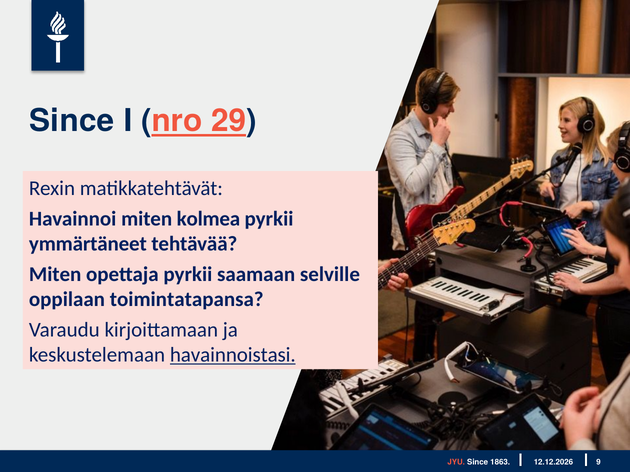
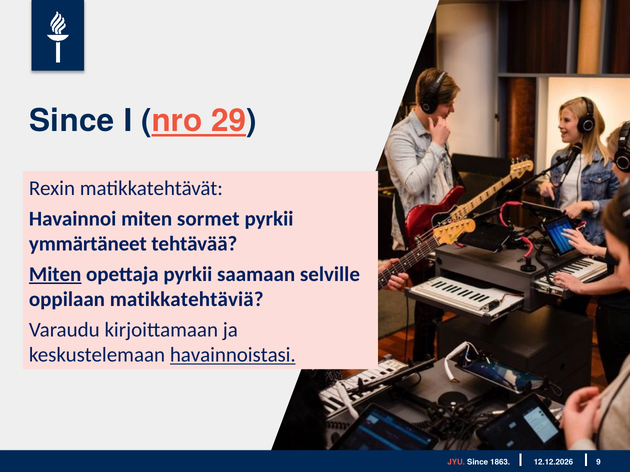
kolmea: kolmea -> sormet
Miten at (55, 275) underline: none -> present
toimintatapansa: toimintatapansa -> matikkatehtäviä
